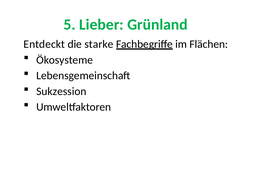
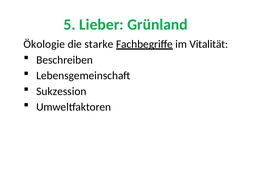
Entdeckt: Entdeckt -> Ökologie
Flächen: Flächen -> Vitalität
Ökosysteme: Ökosysteme -> Beschreiben
